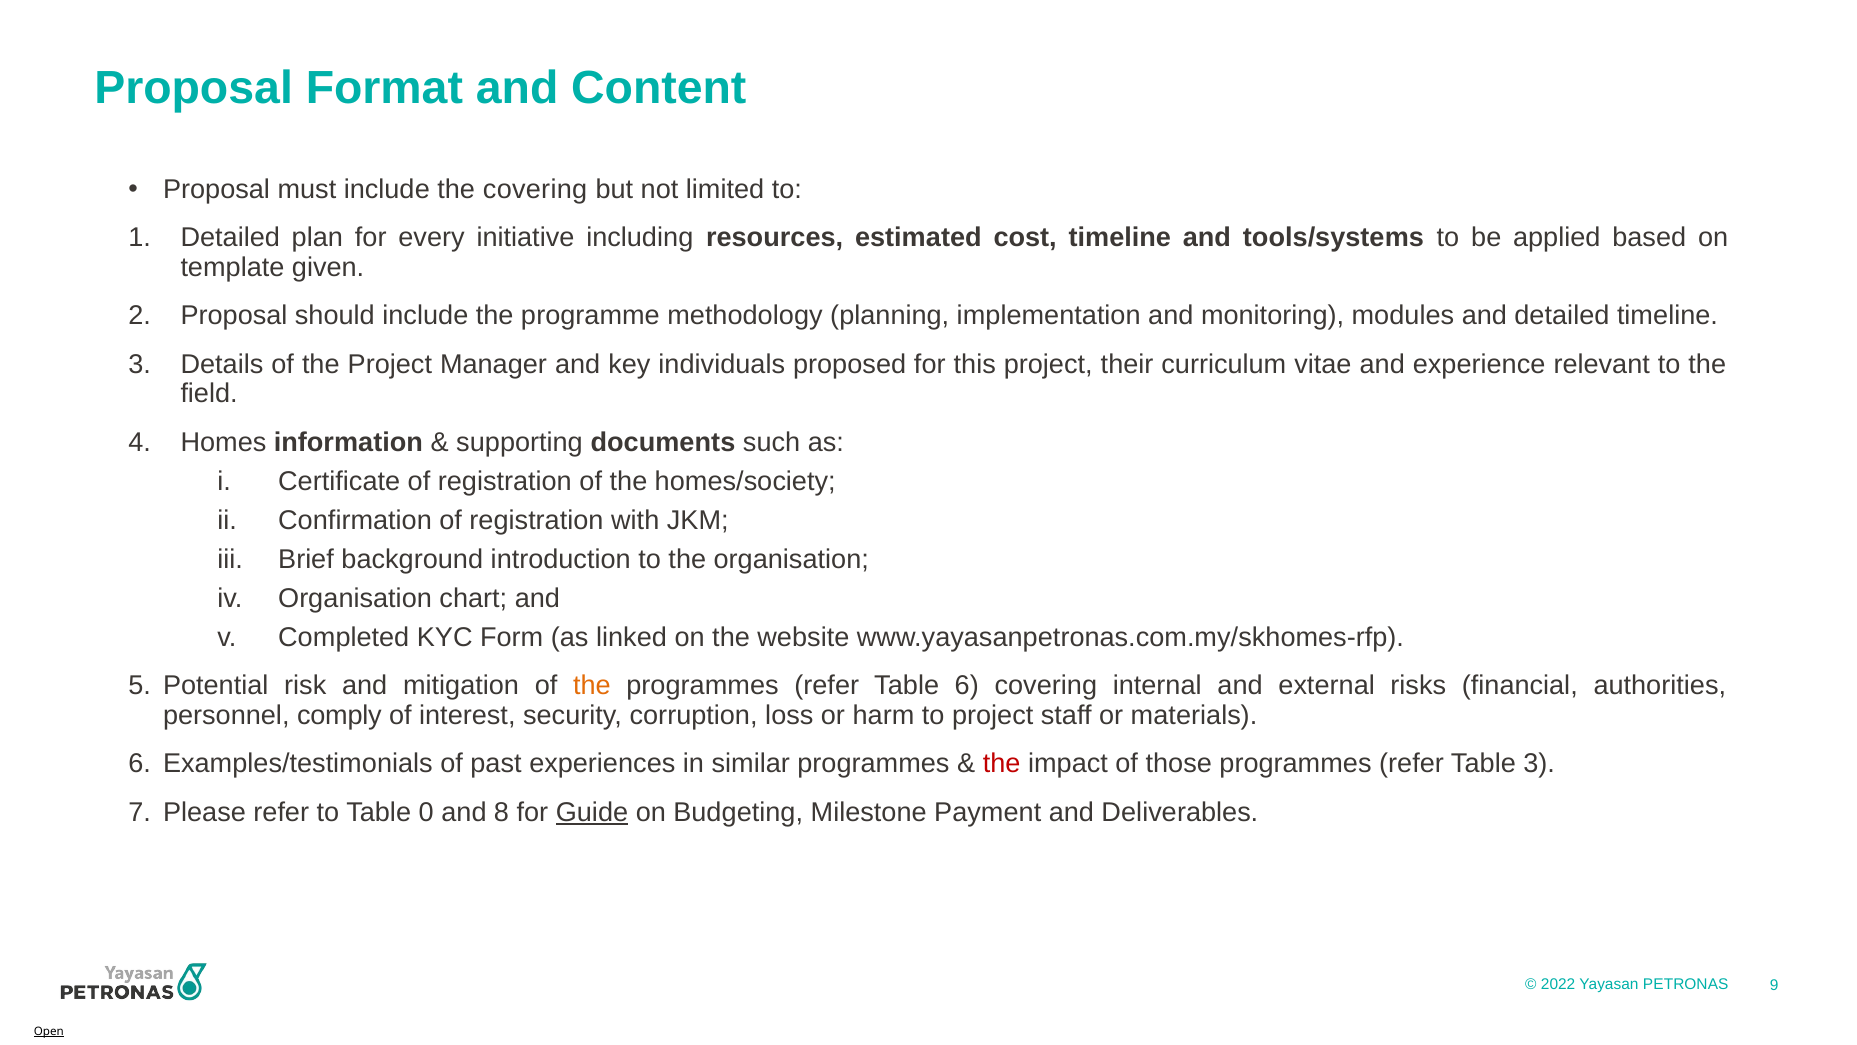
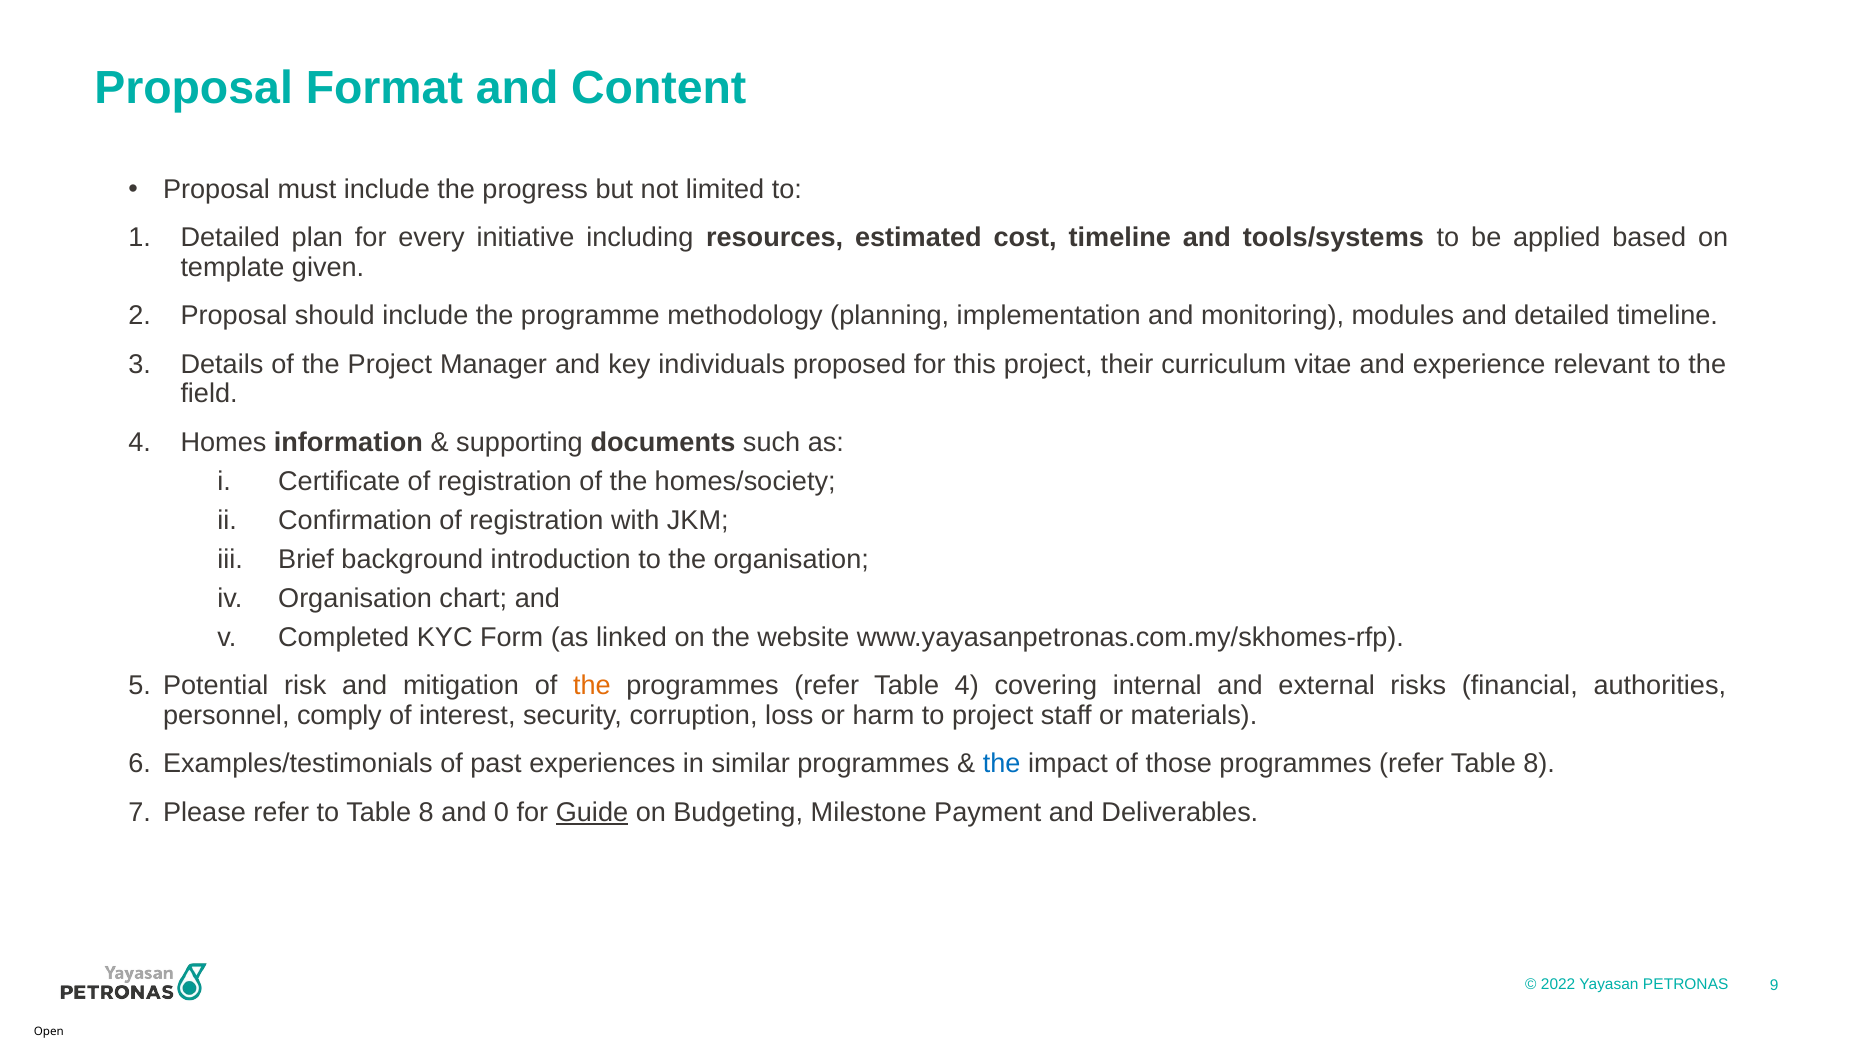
the covering: covering -> progress
Table 6: 6 -> 4
the at (1002, 763) colour: red -> blue
refer Table 3: 3 -> 8
to Table 0: 0 -> 8
8: 8 -> 0
Open underline: present -> none
